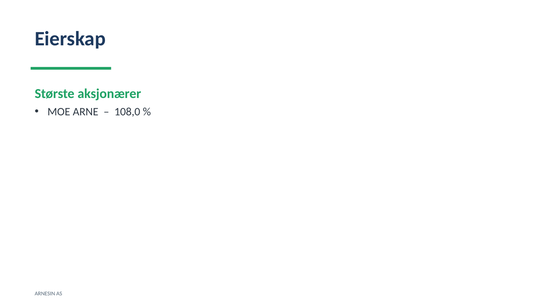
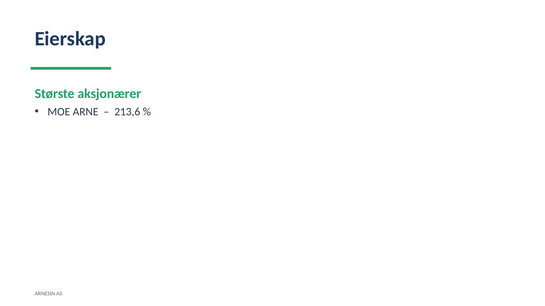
108,0: 108,0 -> 213,6
